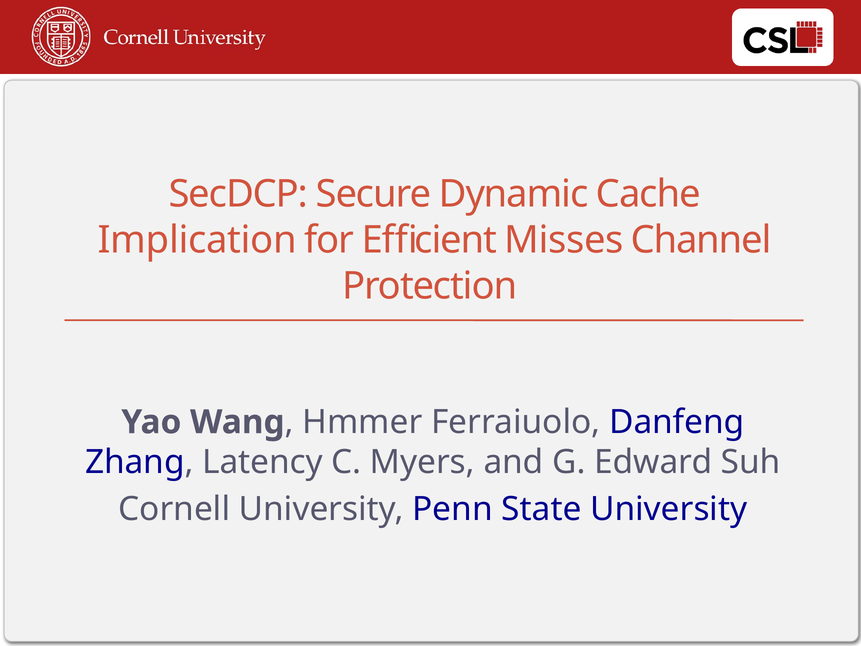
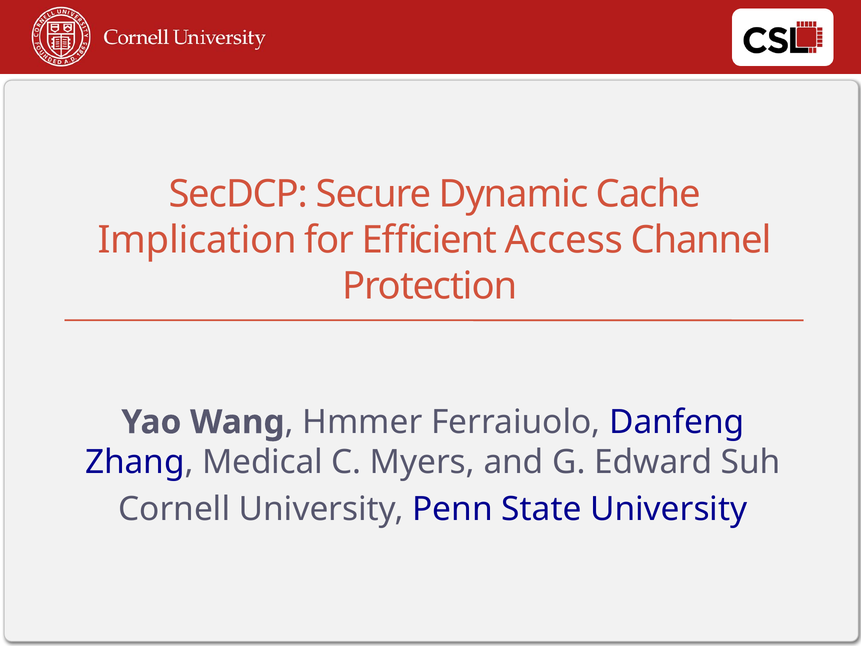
Misses: Misses -> Access
Latency: Latency -> Medical
